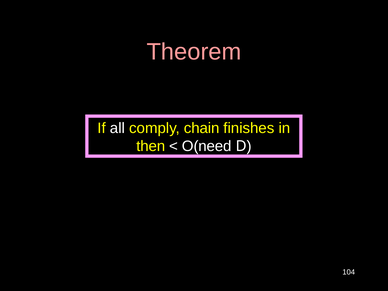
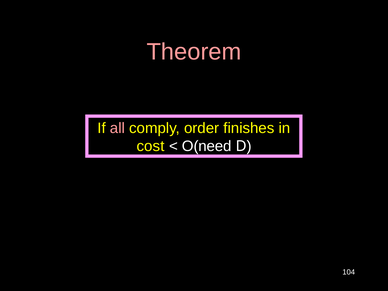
all colour: white -> pink
chain: chain -> order
then: then -> cost
